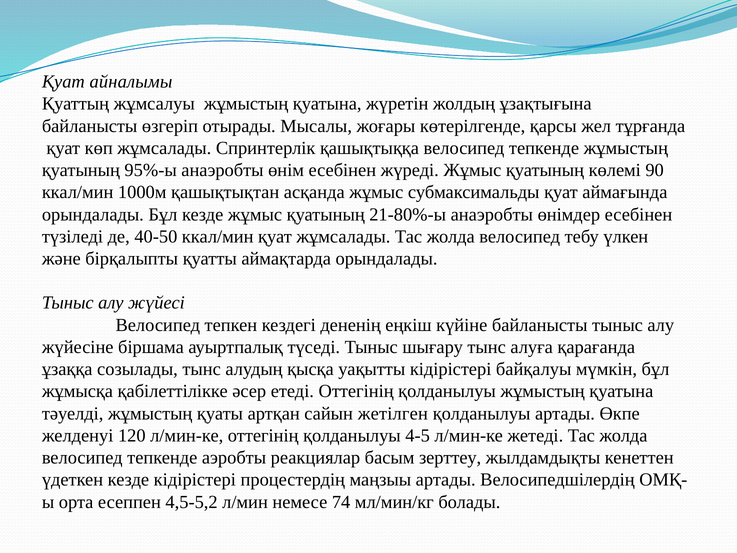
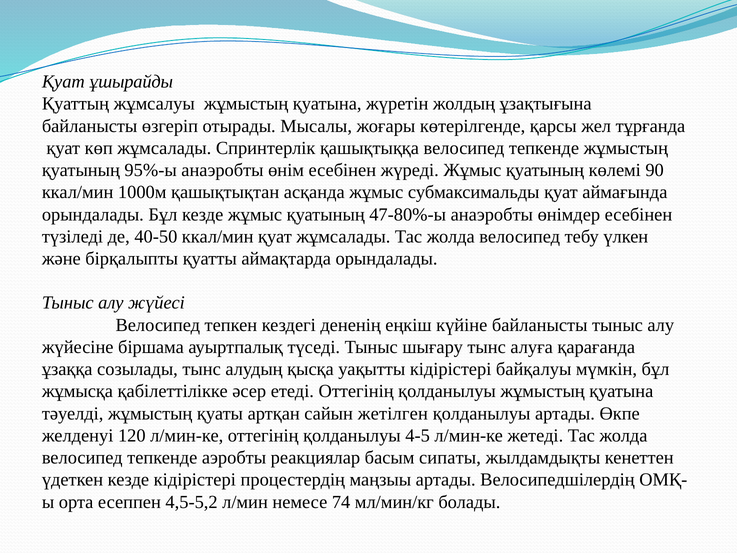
айналымы: айналымы -> ұшырайды
21-80%-ы: 21-80%-ы -> 47-80%-ы
зерттеу: зерттеу -> сипаты
